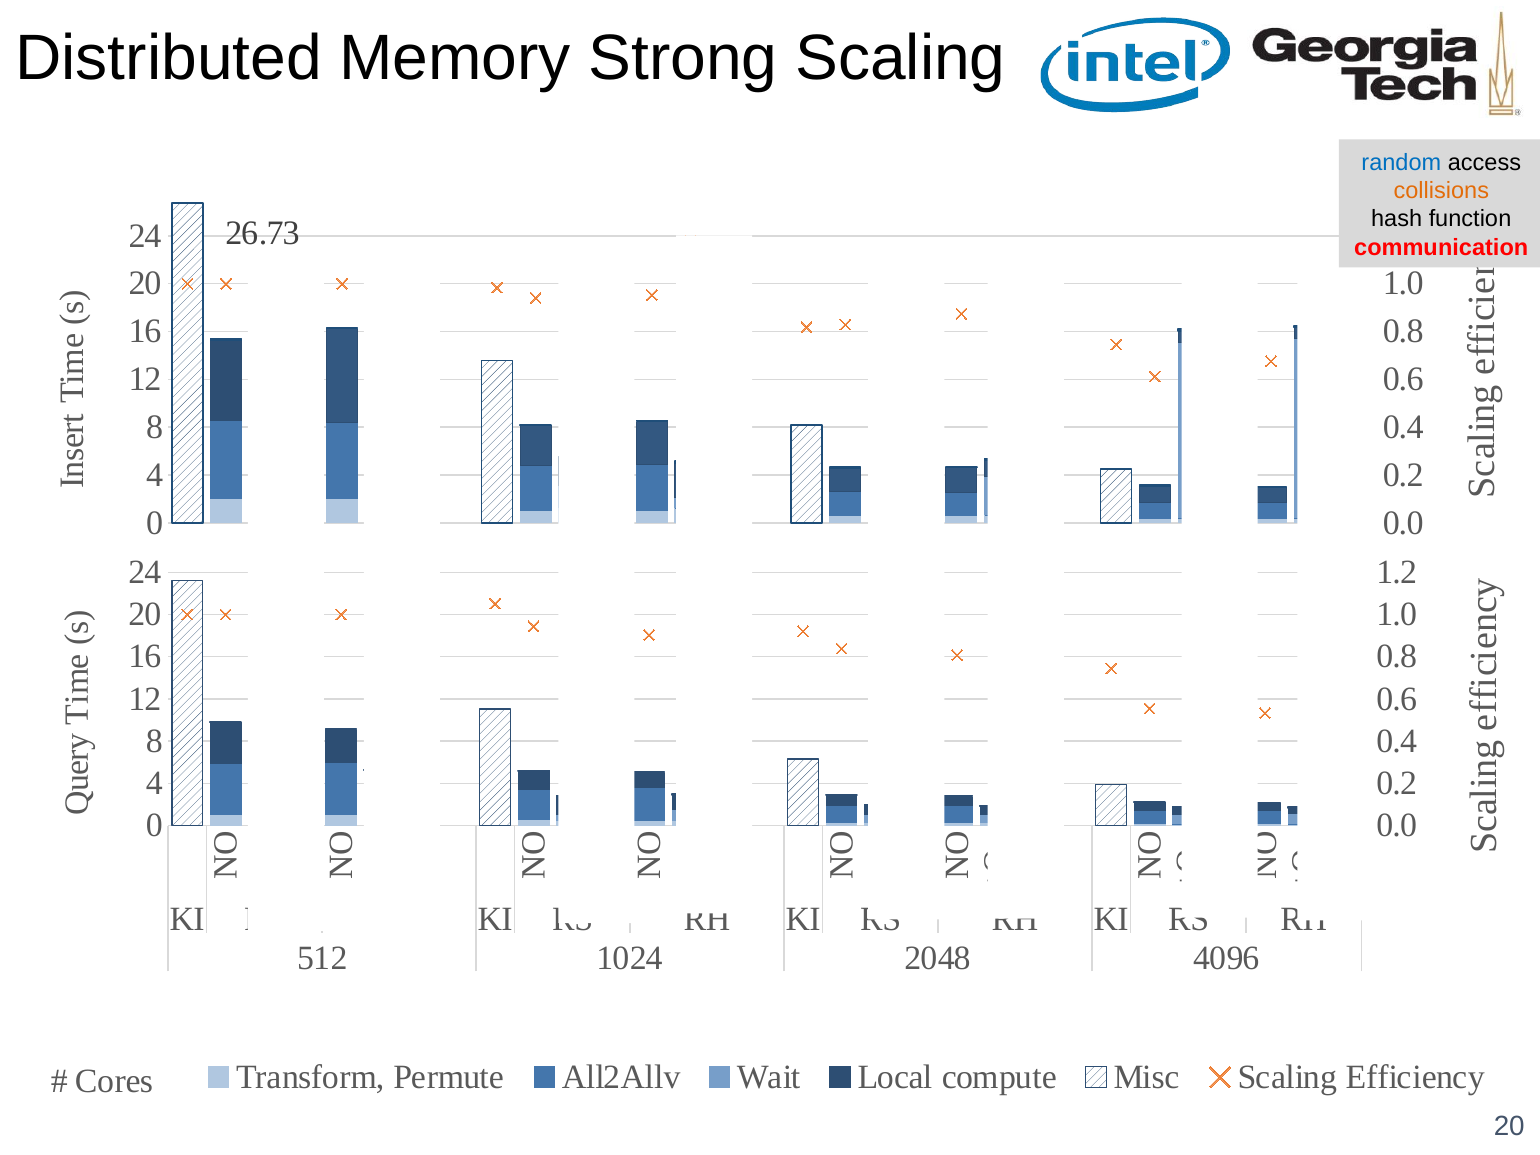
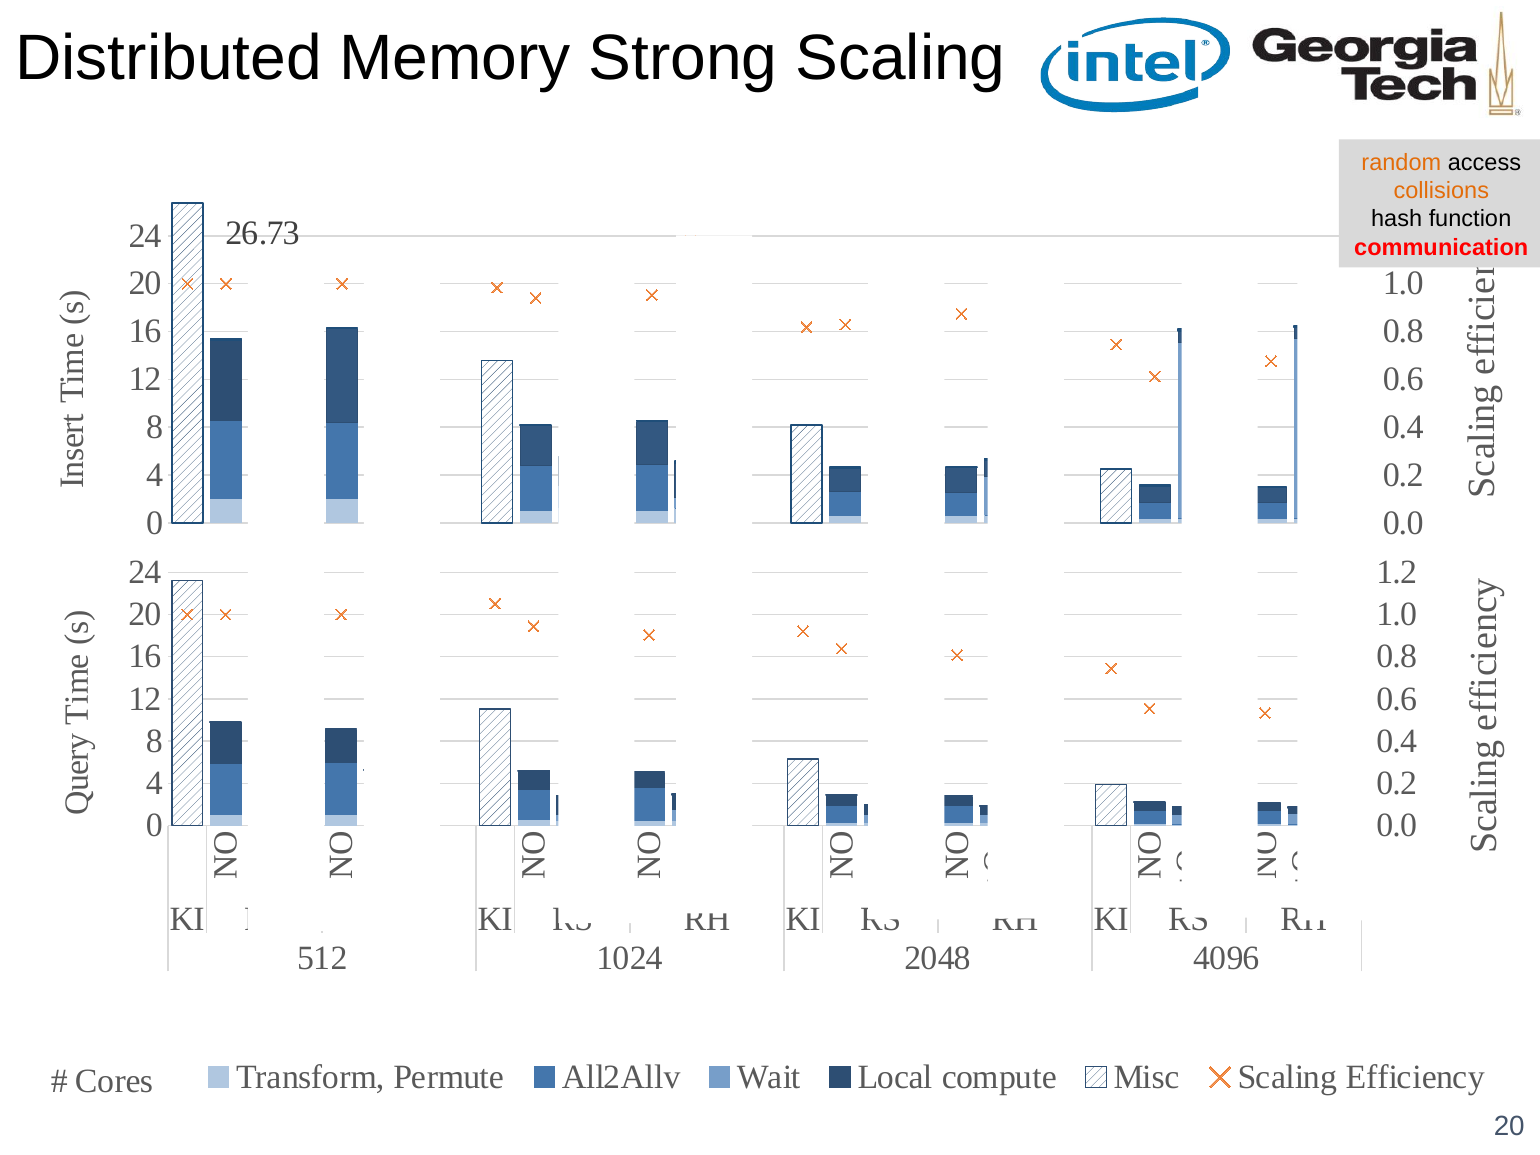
random colour: blue -> orange
